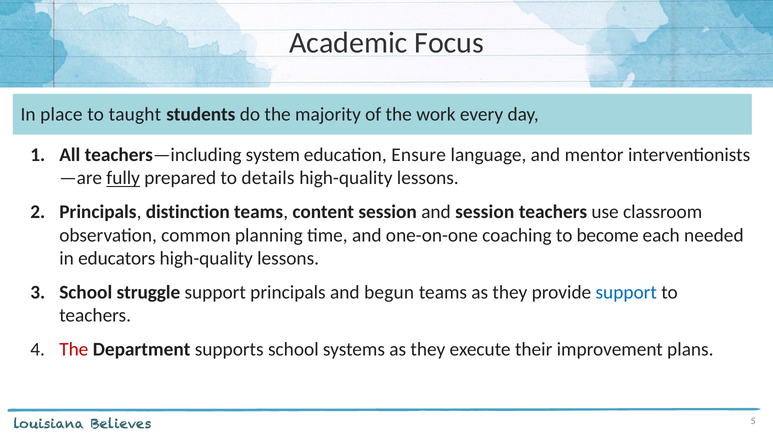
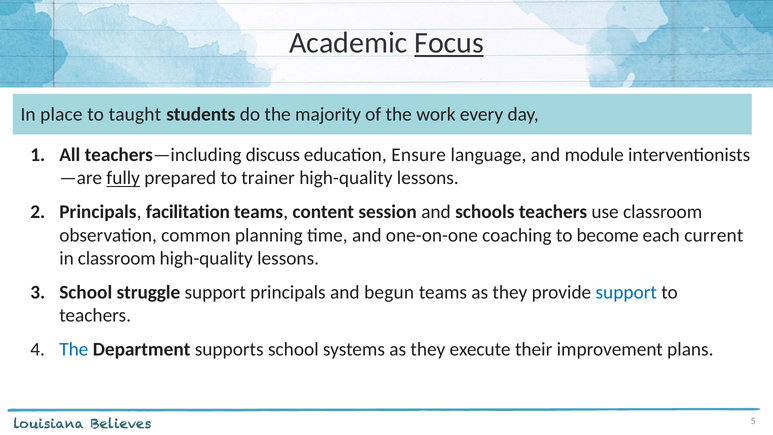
Focus underline: none -> present
system: system -> discuss
mentor: mentor -> module
details: details -> trainer
distinction: distinction -> facilitation
and session: session -> schools
needed: needed -> current
in educators: educators -> classroom
The at (74, 349) colour: red -> blue
